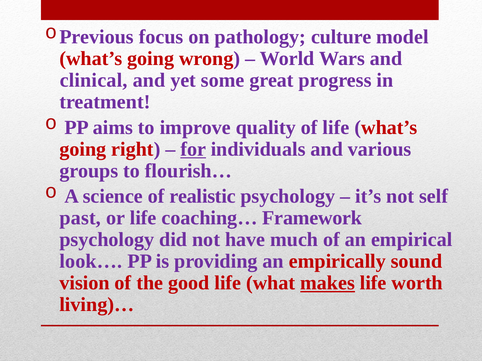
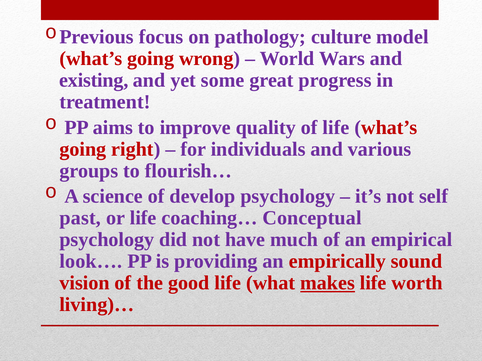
clinical: clinical -> existing
for underline: present -> none
realistic: realistic -> develop
Framework: Framework -> Conceptual
